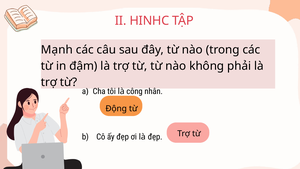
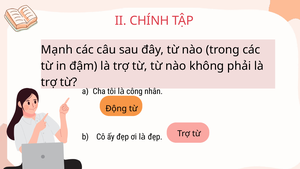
HINHC: HINHC -> CHÍNH
